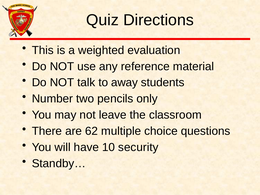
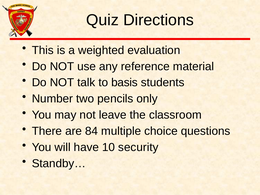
away: away -> basis
62: 62 -> 84
